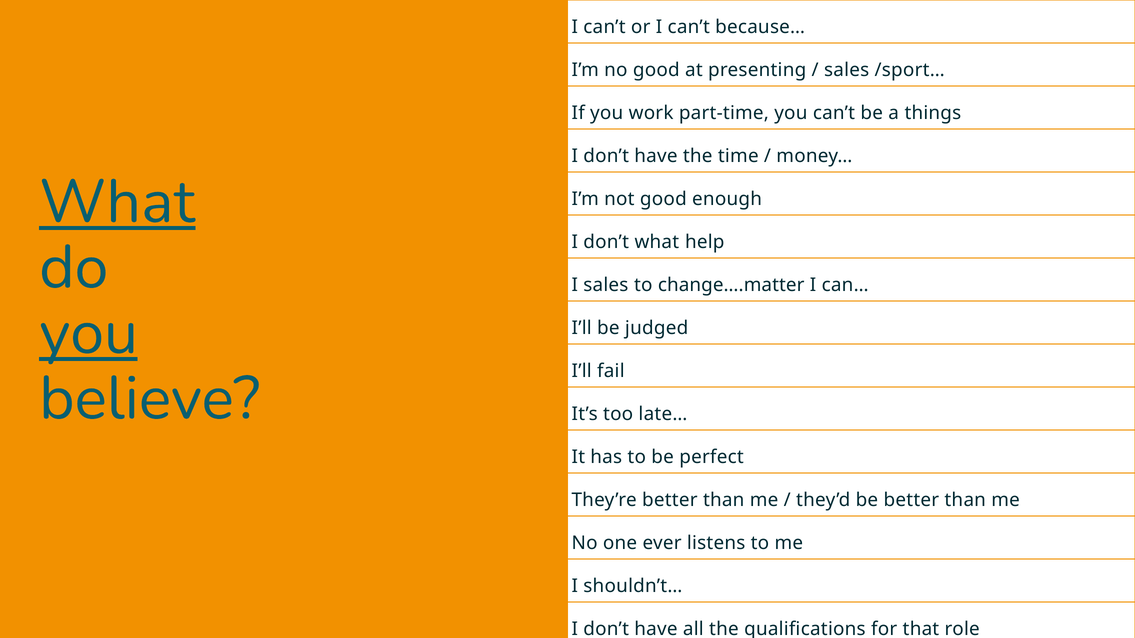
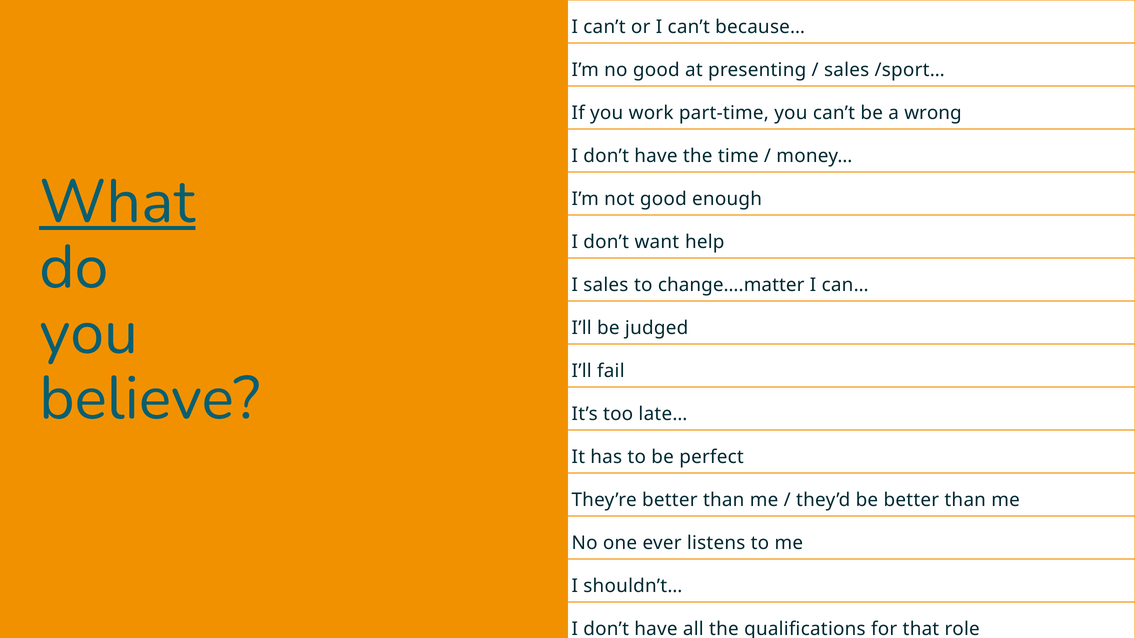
things: things -> wrong
don’t what: what -> want
you at (89, 333) underline: present -> none
